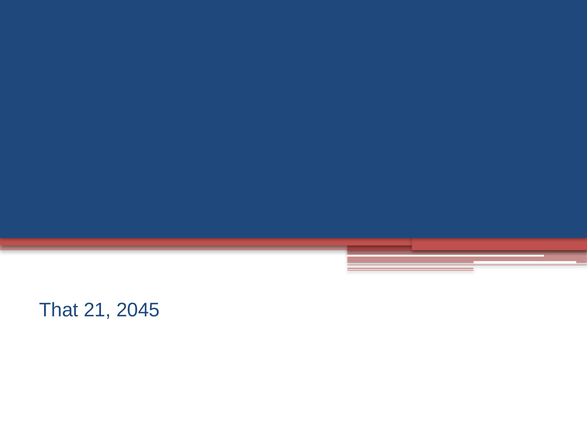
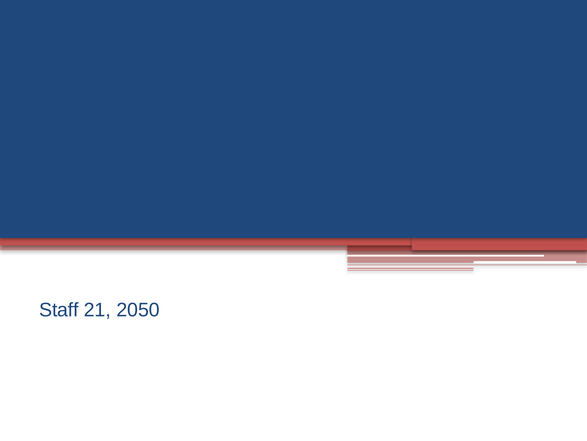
That: That -> Staff
2045: 2045 -> 2050
